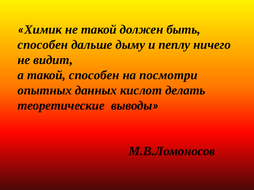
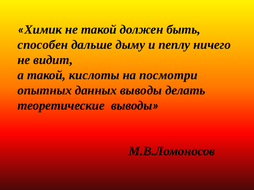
такой способен: способен -> кислоты
данных кислот: кислот -> выводы
